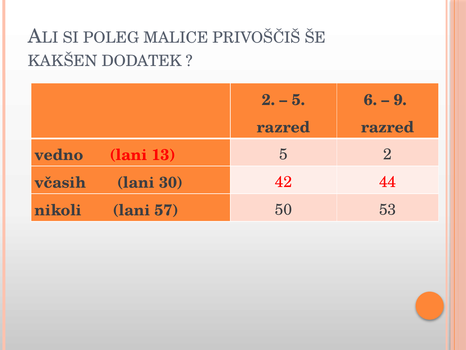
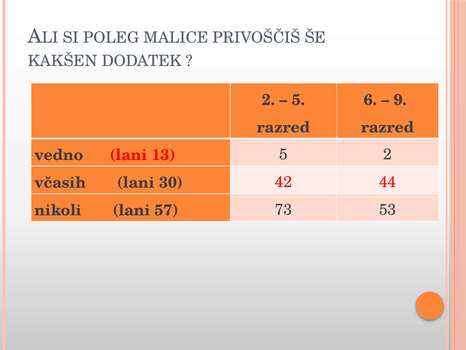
50: 50 -> 73
